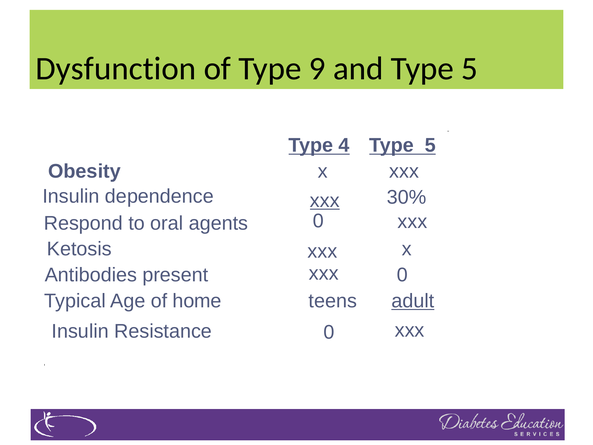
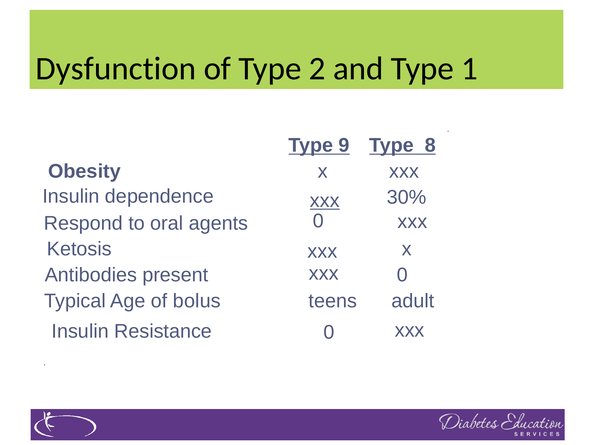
9: 9 -> 2
and Type 5: 5 -> 1
4: 4 -> 9
5 at (430, 145): 5 -> 8
home: home -> bolus
adult underline: present -> none
